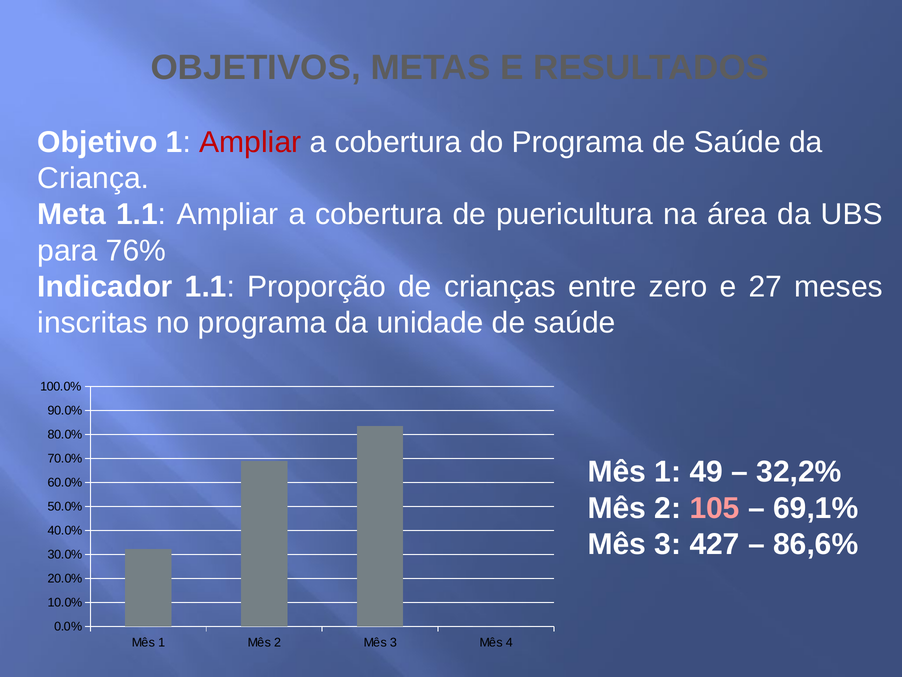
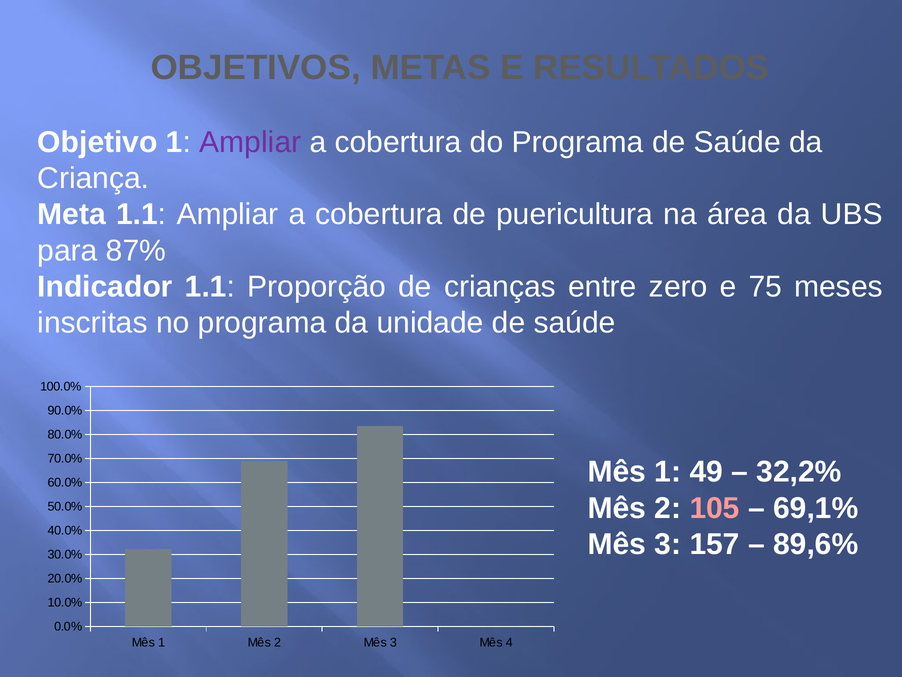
Ampliar at (250, 142) colour: red -> purple
76%: 76% -> 87%
27: 27 -> 75
427: 427 -> 157
86,6%: 86,6% -> 89,6%
